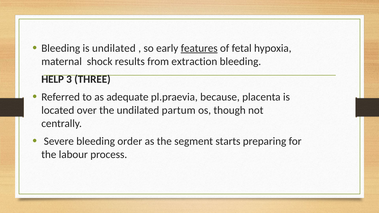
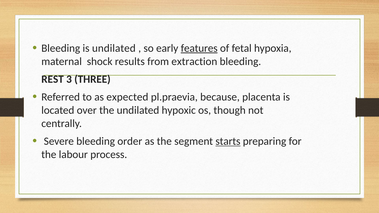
HELP: HELP -> REST
adequate: adequate -> expected
partum: partum -> hypoxic
starts underline: none -> present
